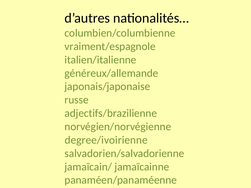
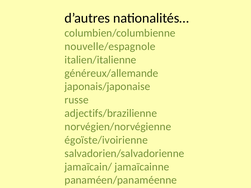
vraiment/espagnole: vraiment/espagnole -> nouvelle/espagnole
degree/ivoirienne: degree/ivoirienne -> égoïste/ivoirienne
